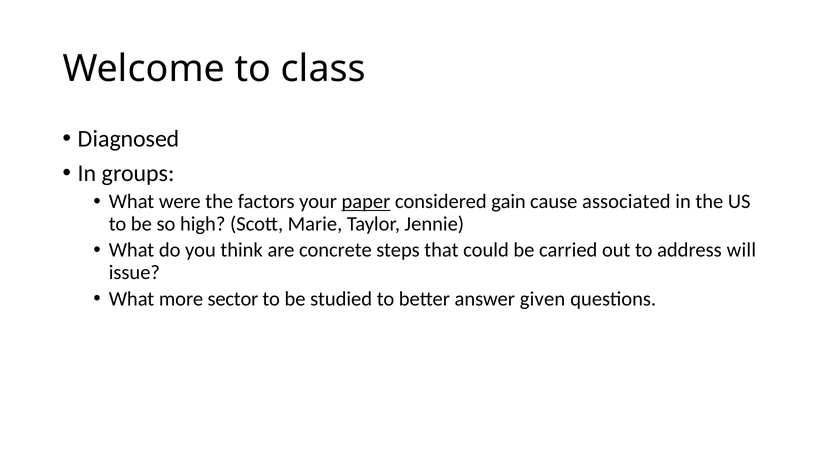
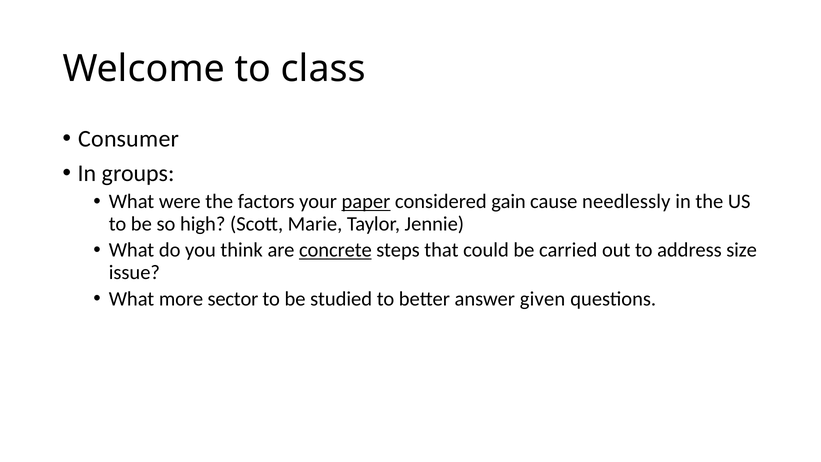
Diagnosed: Diagnosed -> Consumer
associated: associated -> needlessly
concrete underline: none -> present
will: will -> size
